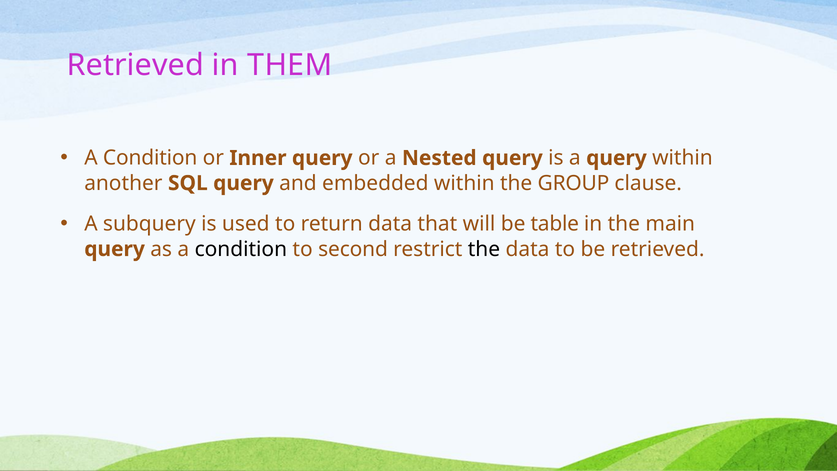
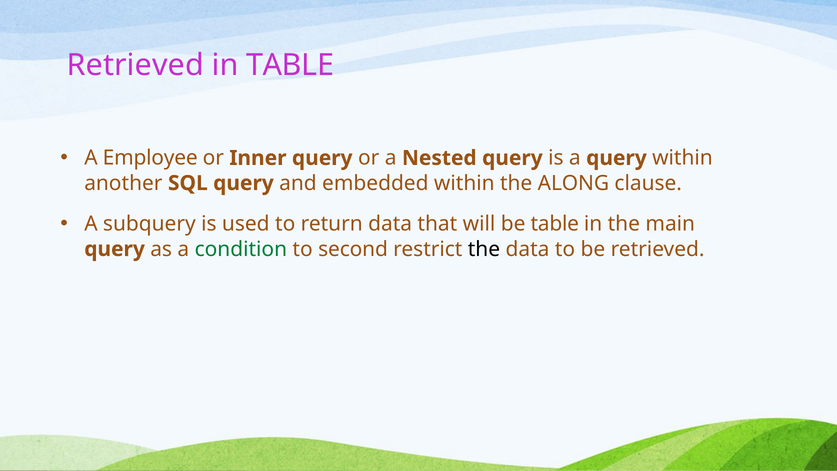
in THEM: THEM -> TABLE
Condition at (150, 158): Condition -> Employee
GROUP: GROUP -> ALONG
condition at (241, 249) colour: black -> green
